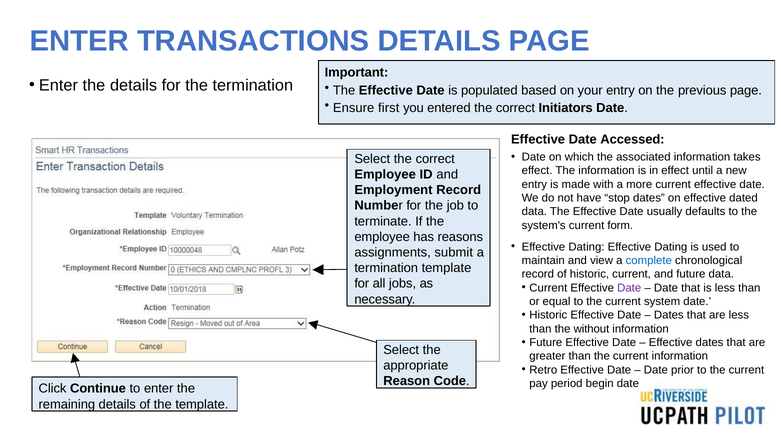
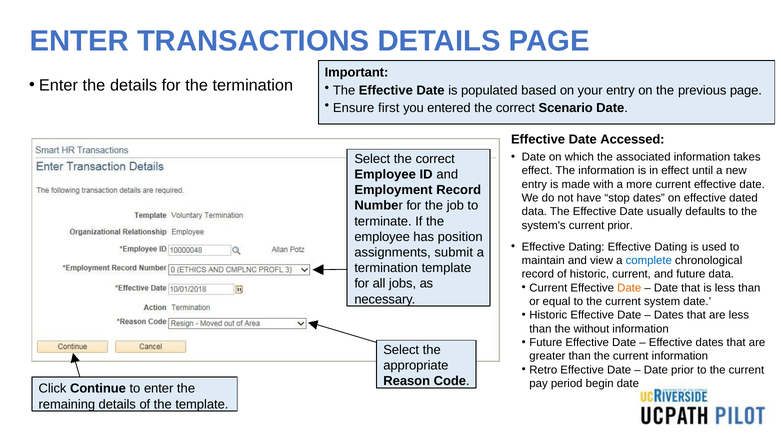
Initiators: Initiators -> Scenario
current form: form -> prior
reasons: reasons -> position
Date at (629, 288) colour: purple -> orange
